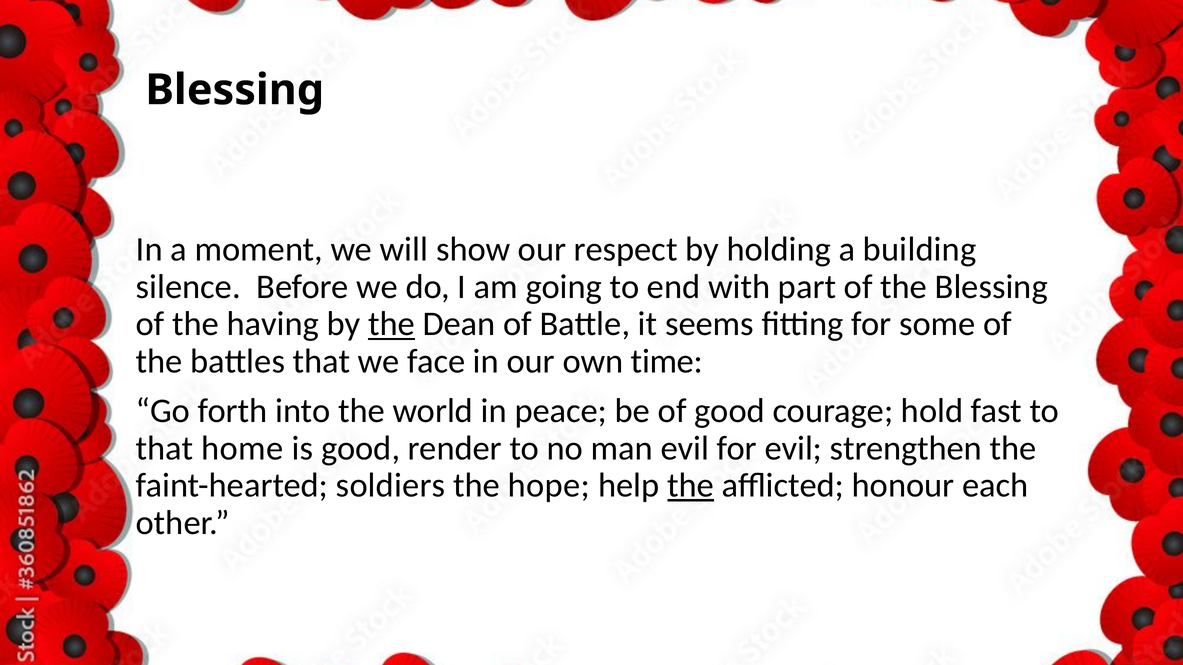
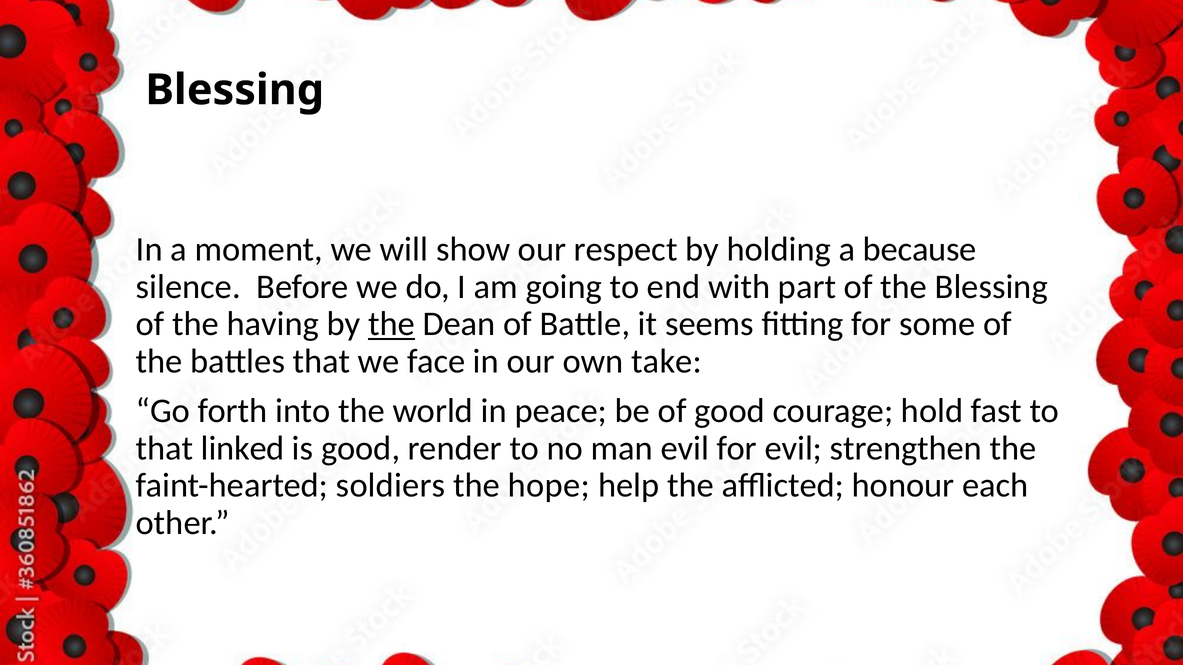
building: building -> because
time: time -> take
home: home -> linked
the at (691, 486) underline: present -> none
